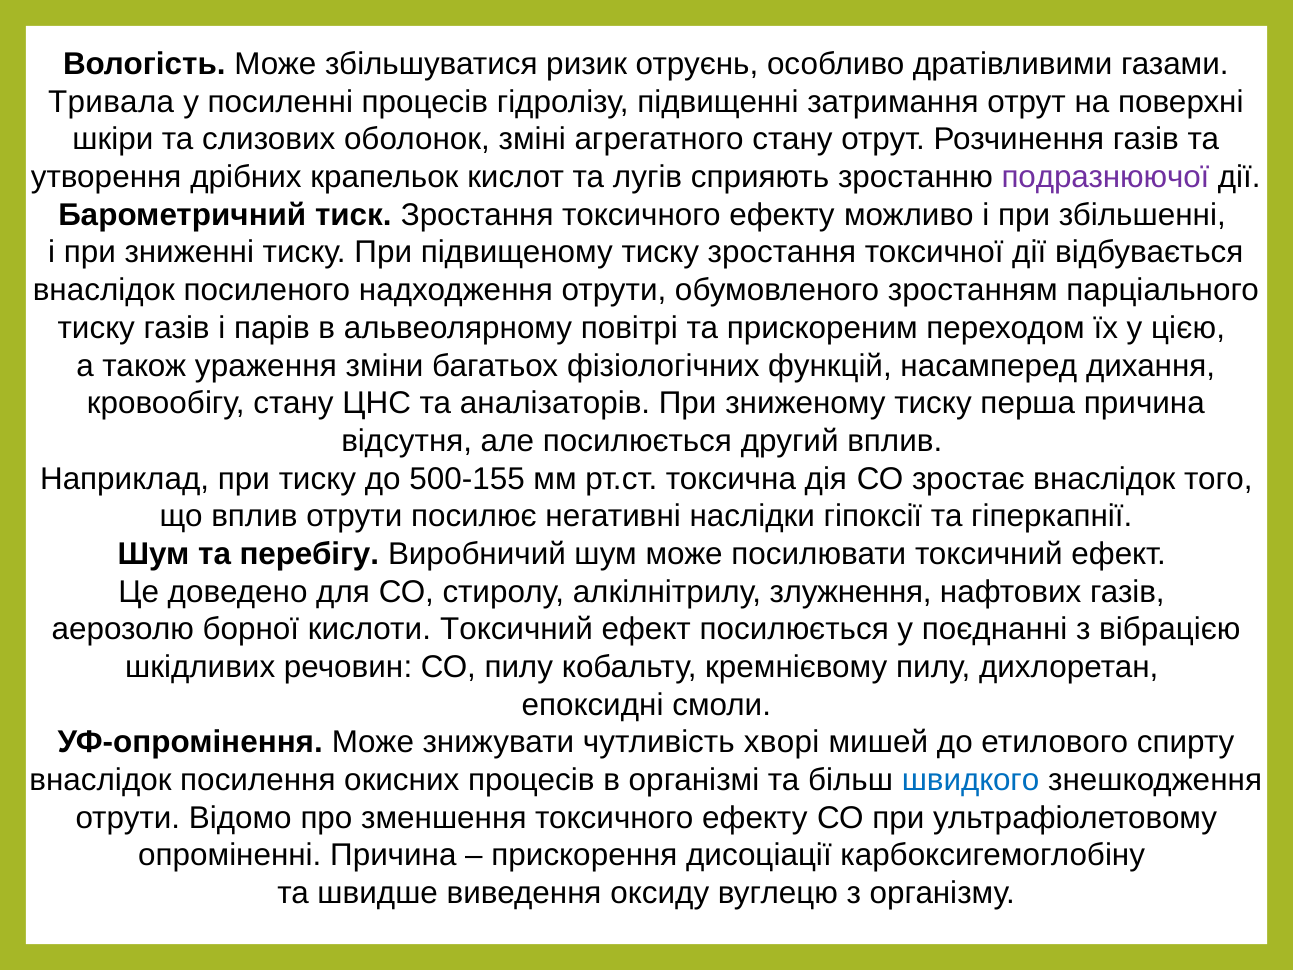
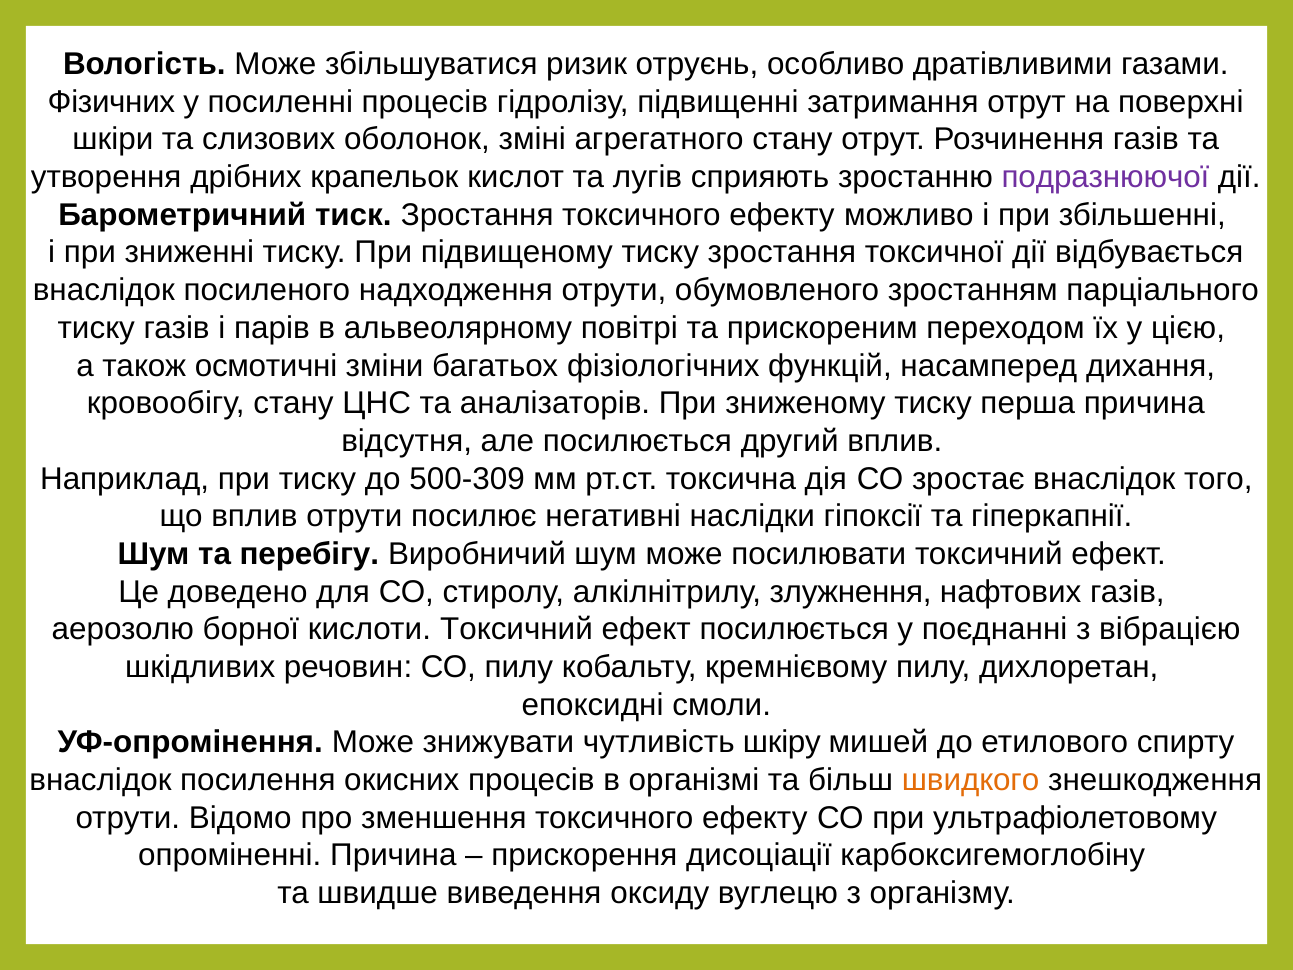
Тривала: Тривала -> Фізичних
ураження: ураження -> осмотичні
500-155: 500-155 -> 500-309
хворі: хворі -> шкіру
швидкого colour: blue -> orange
